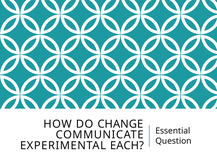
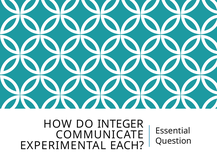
CHANGE: CHANGE -> INTEGER
